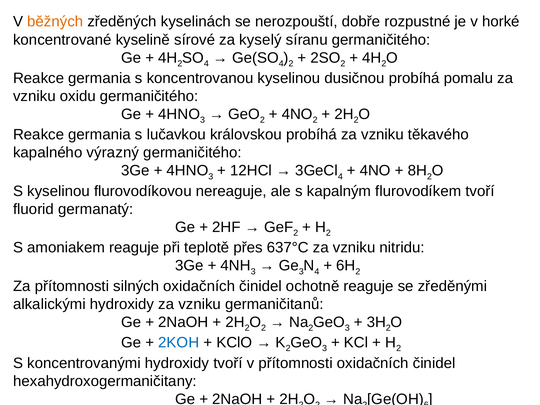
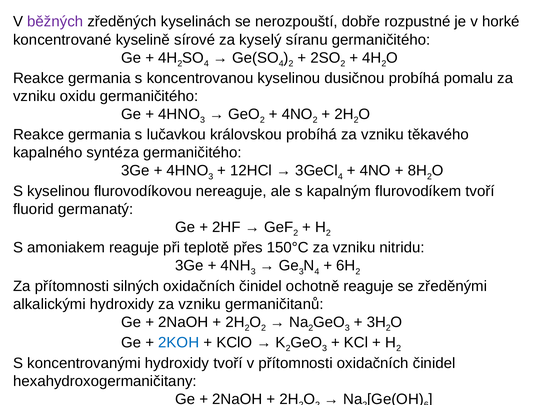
běžných colour: orange -> purple
výrazný: výrazný -> syntéza
637°C: 637°C -> 150°C
